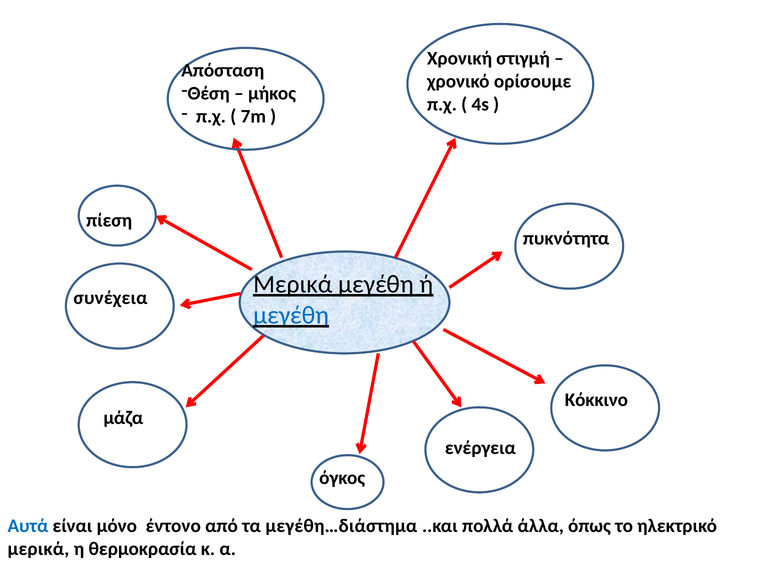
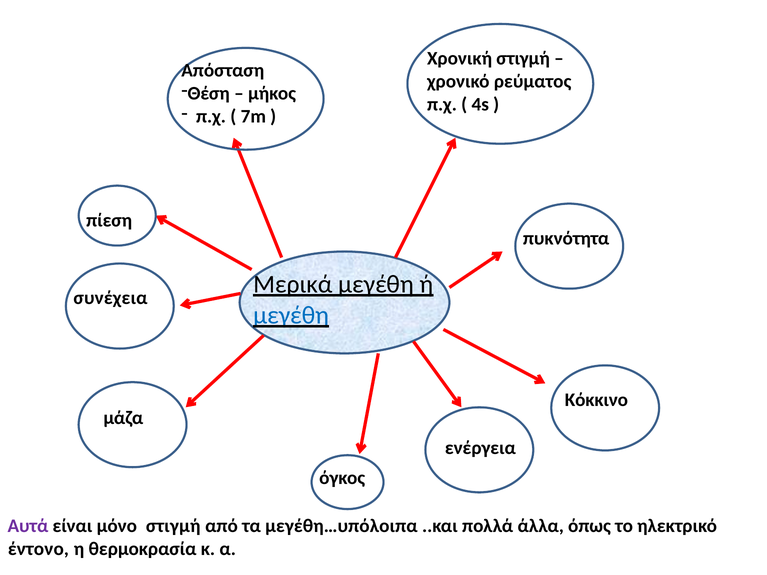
ορίσουμε: ορίσουμε -> ρεύματος
Αυτά colour: blue -> purple
μόνο έντονο: έντονο -> στιγμή
μεγέθη…διάστημα: μεγέθη…διάστημα -> μεγέθη…υπόλοιπα
μερικά at (38, 549): μερικά -> έντονο
